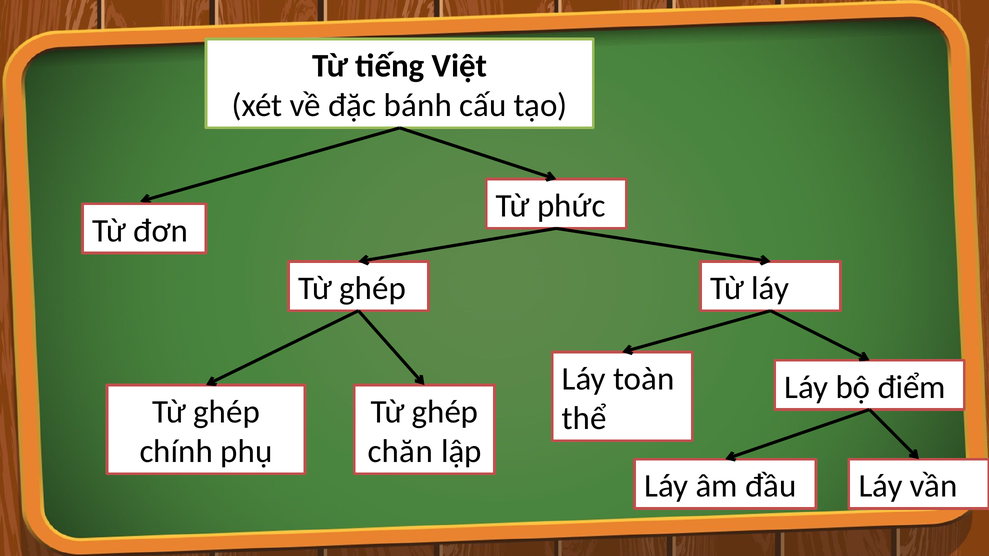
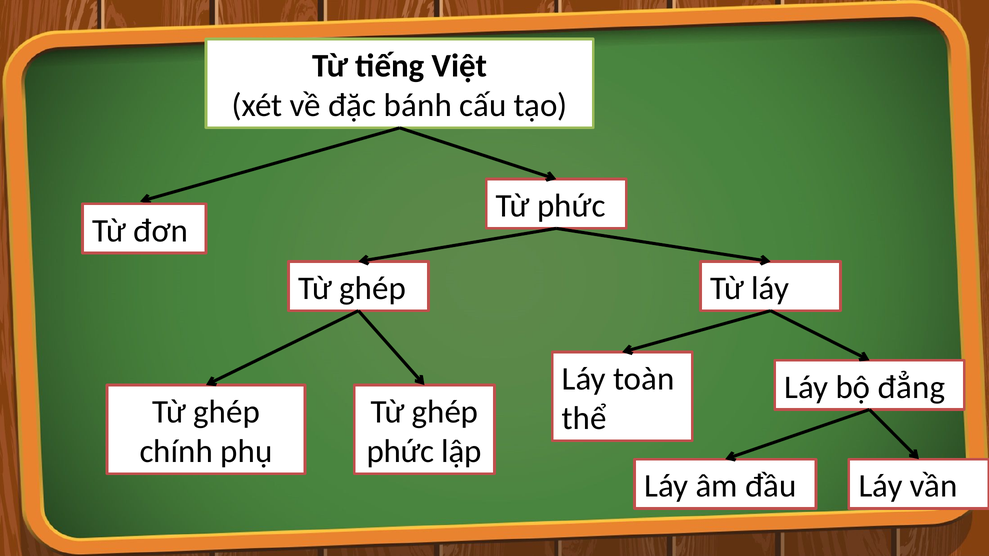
điểm: điểm -> đẳng
chăn at (400, 452): chăn -> phức
